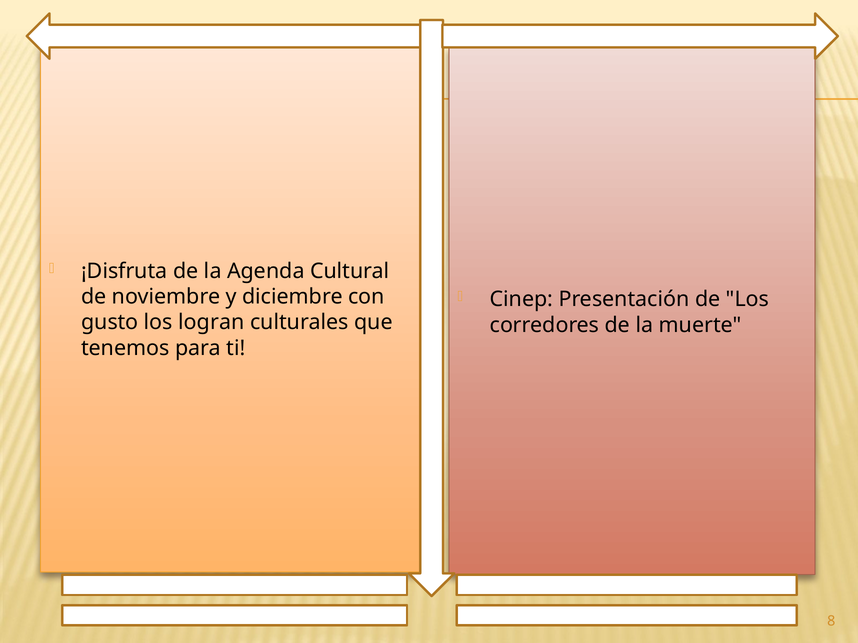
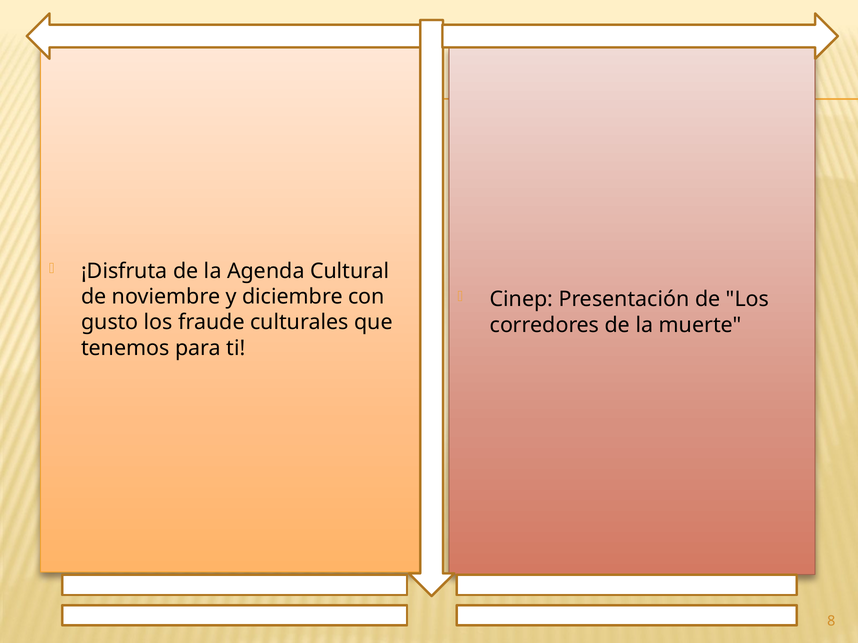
logran: logran -> fraude
